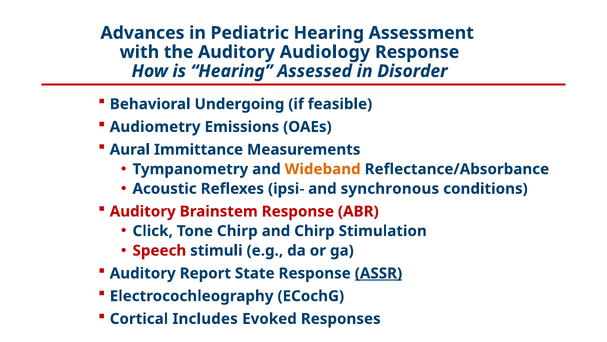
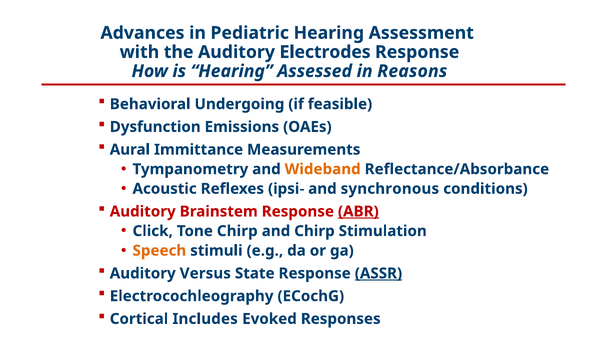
Audiology: Audiology -> Electrodes
Disorder: Disorder -> Reasons
Audiometry: Audiometry -> Dysfunction
ABR underline: none -> present
Speech colour: red -> orange
Report: Report -> Versus
